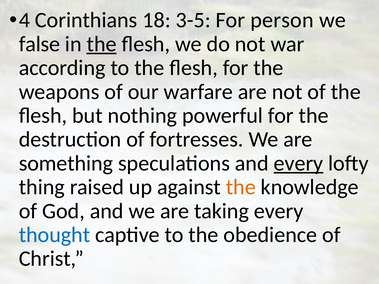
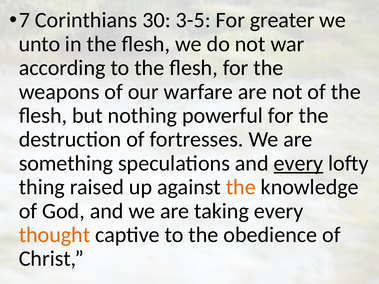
4: 4 -> 7
18: 18 -> 30
person: person -> greater
false: false -> unto
the at (102, 44) underline: present -> none
thought colour: blue -> orange
